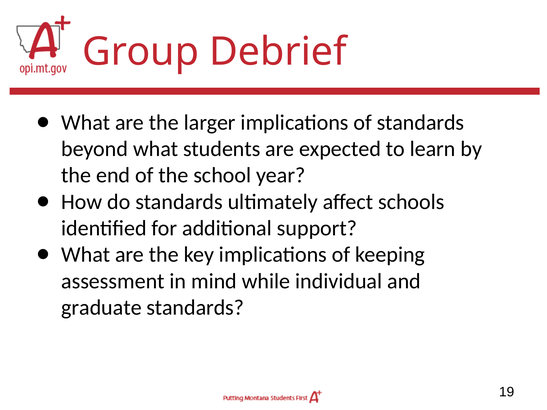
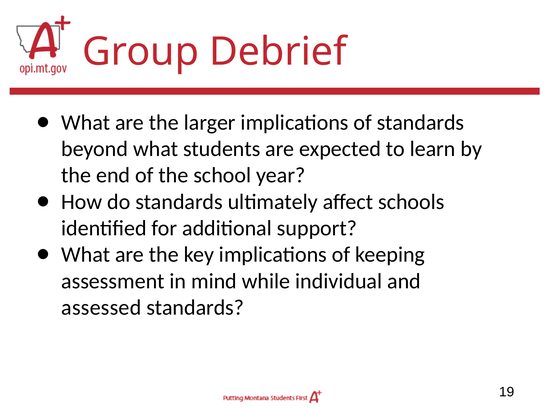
graduate: graduate -> assessed
